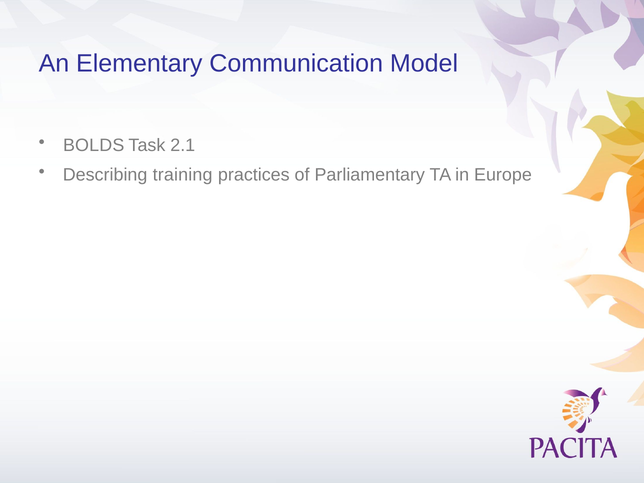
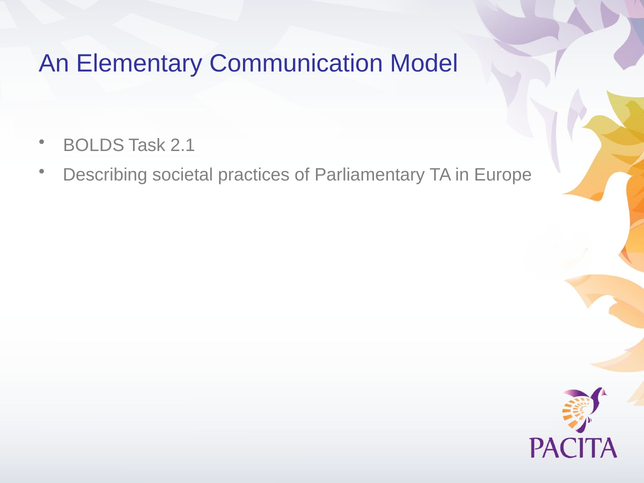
training: training -> societal
